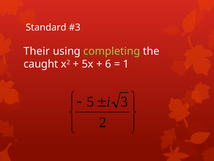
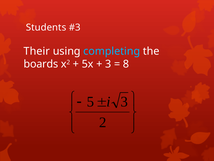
Standard: Standard -> Students
completing colour: light green -> light blue
caught: caught -> boards
6 at (108, 64): 6 -> 3
1: 1 -> 8
